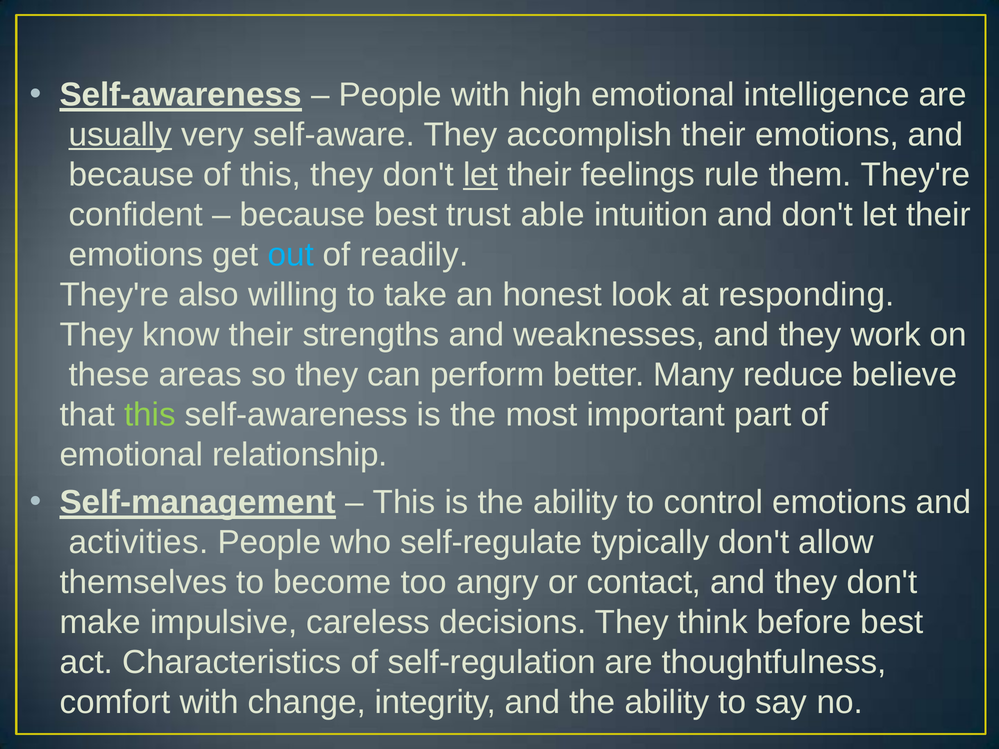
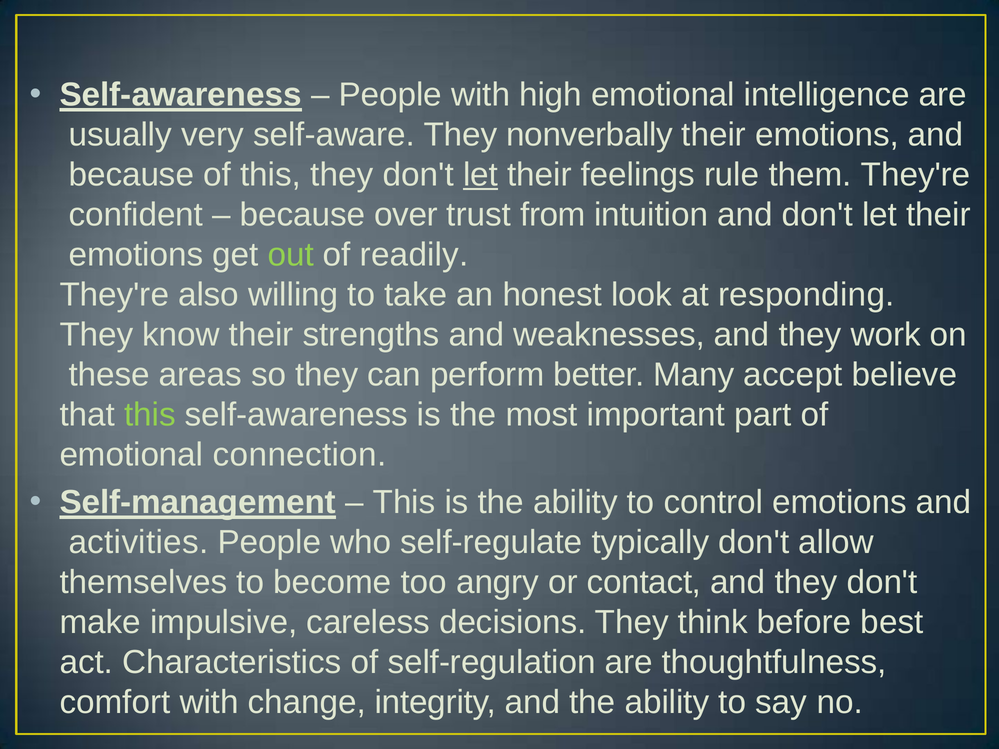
usually underline: present -> none
accomplish: accomplish -> nonverbally
because best: best -> over
able: able -> from
out colour: light blue -> light green
reduce: reduce -> accept
relationship: relationship -> connection
